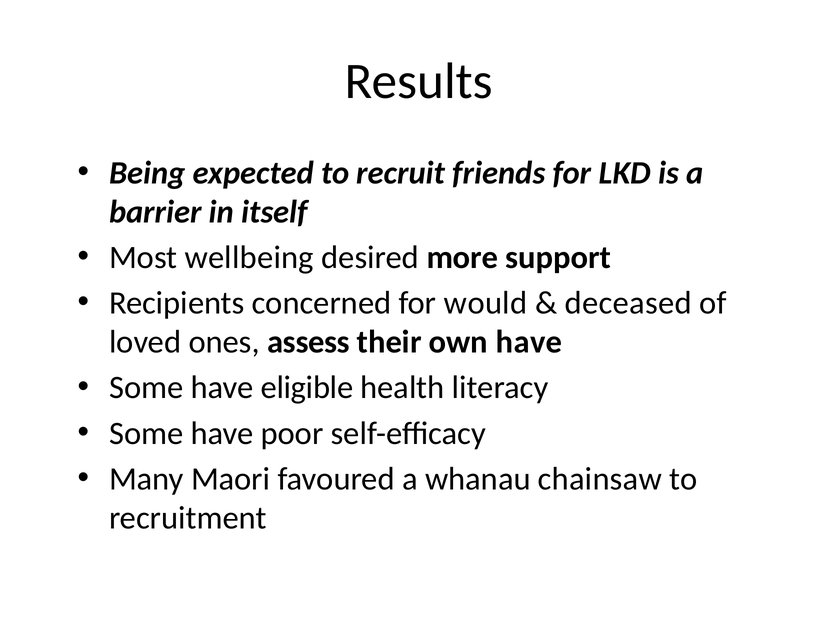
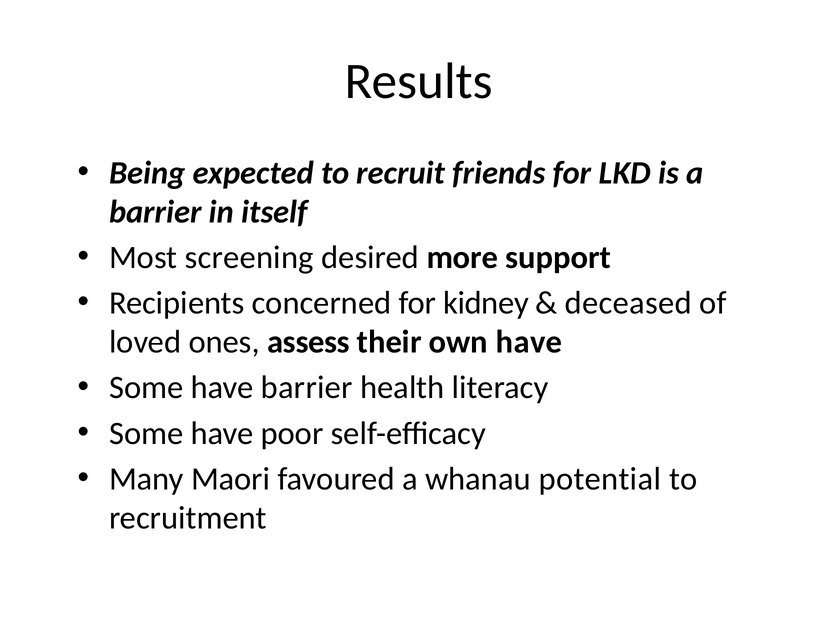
wellbeing: wellbeing -> screening
would: would -> kidney
have eligible: eligible -> barrier
chainsaw: chainsaw -> potential
